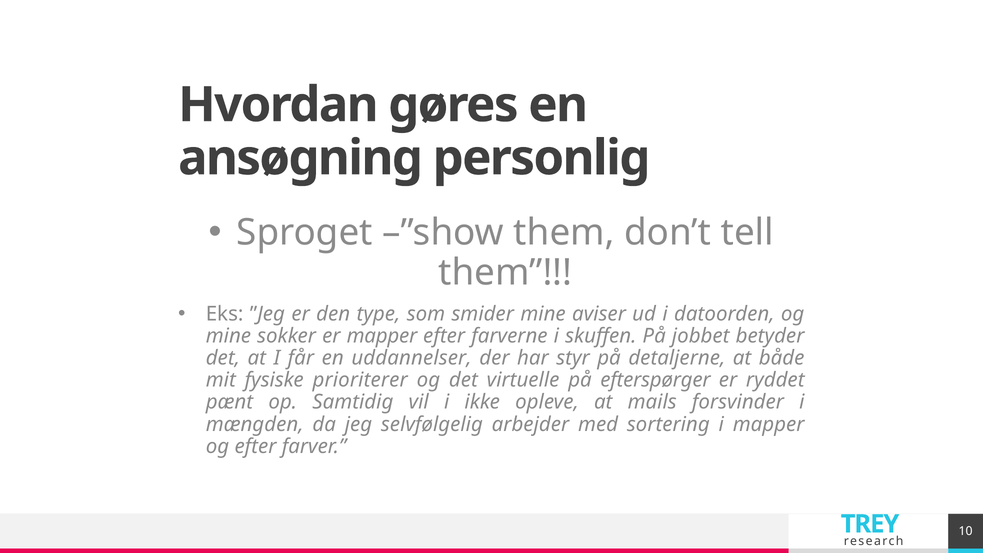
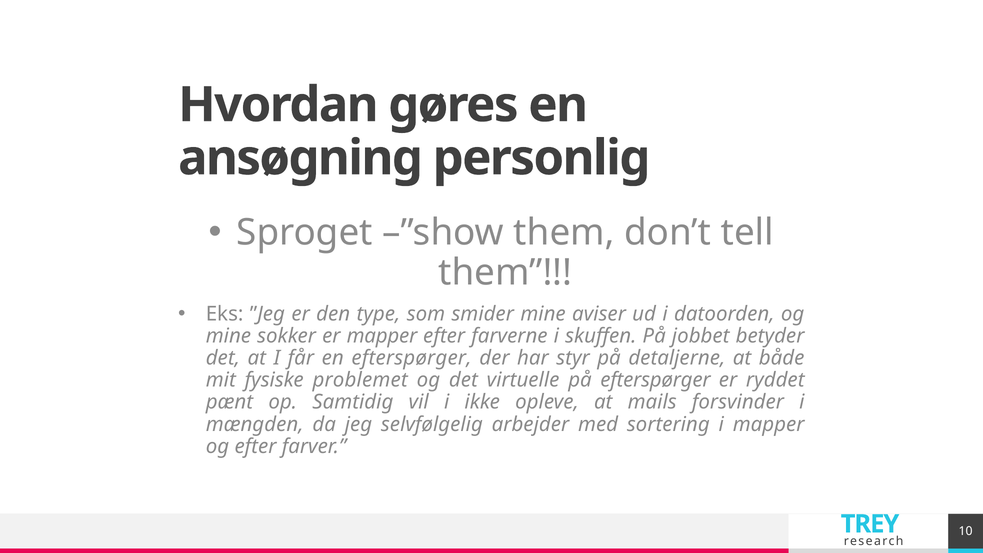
en uddannelser: uddannelser -> efterspørger
prioriterer: prioriterer -> problemet
